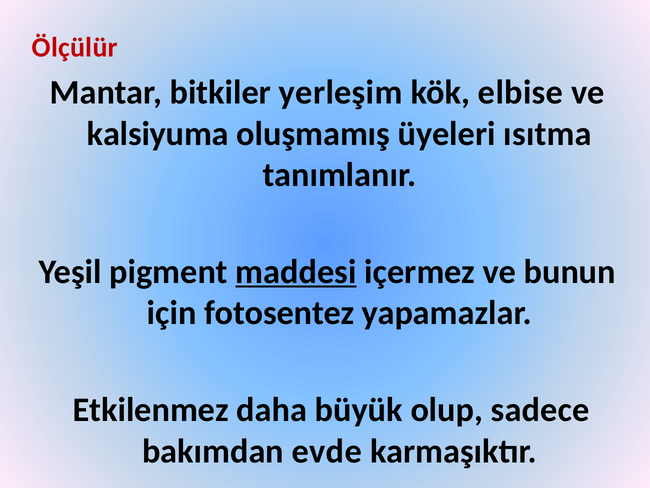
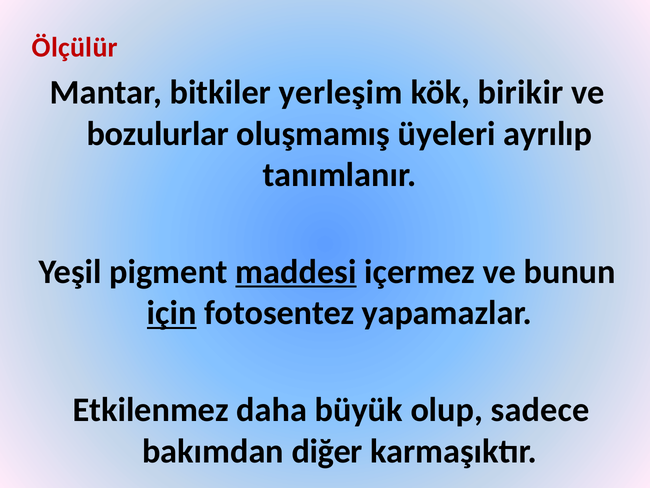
elbise: elbise -> birikir
kalsiyuma: kalsiyuma -> bozulurlar
ısıtma: ısıtma -> ayrılıp
için underline: none -> present
evde: evde -> diğer
